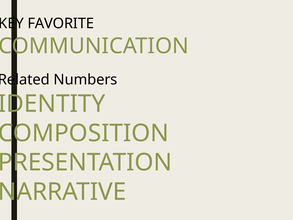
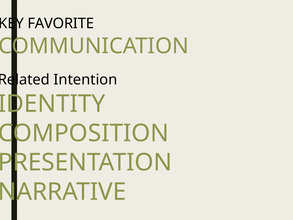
Numbers: Numbers -> Intention
